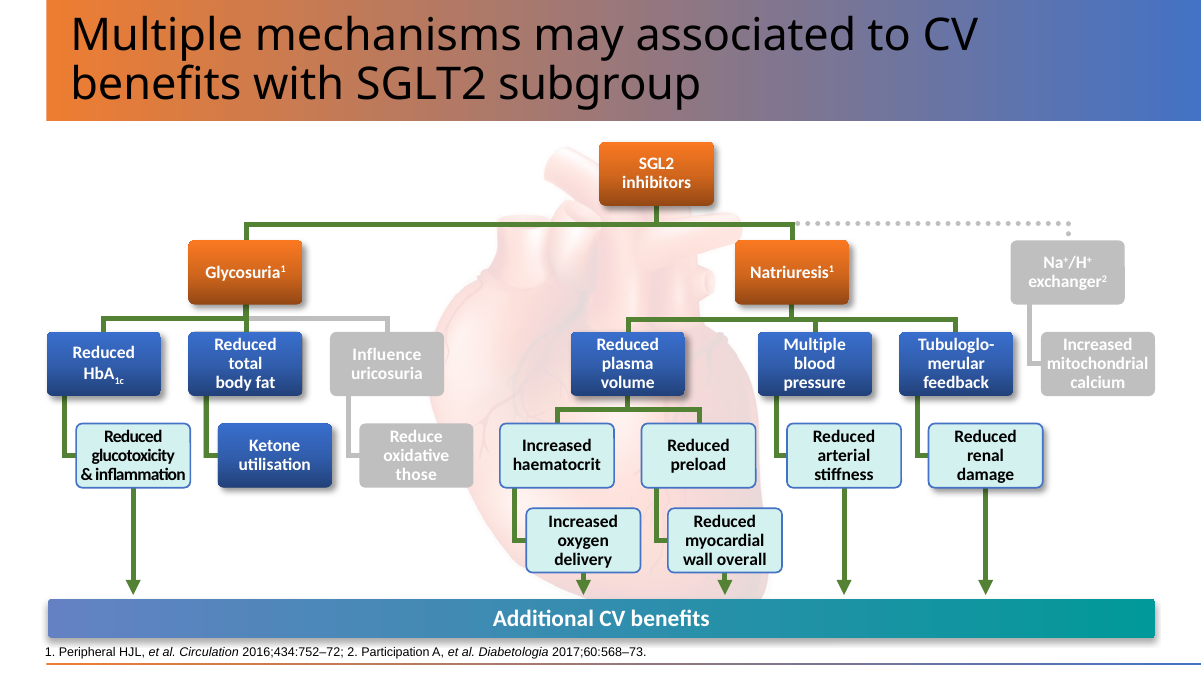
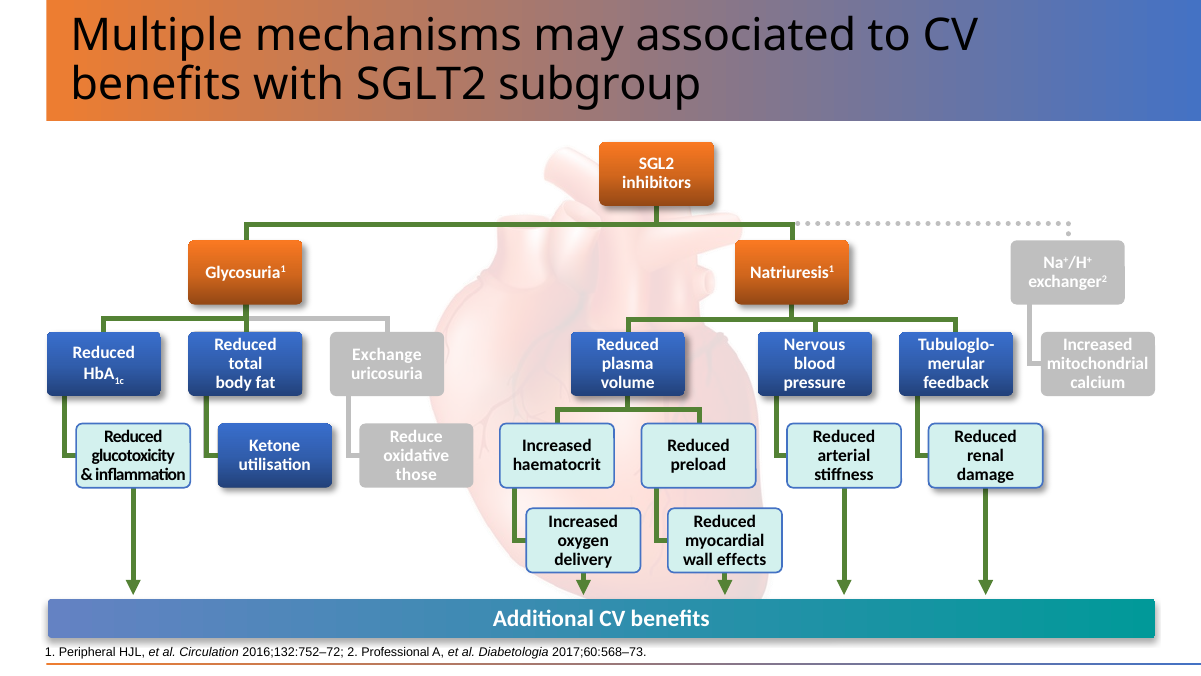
Multiple at (815, 345): Multiple -> Nervous
Influence: Influence -> Exchange
overall: overall -> effects
2016;434:752–72: 2016;434:752–72 -> 2016;132:752–72
Participation: Participation -> Professional
